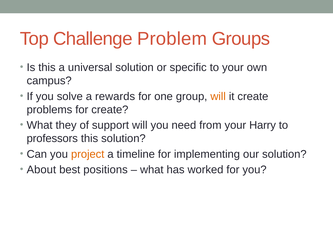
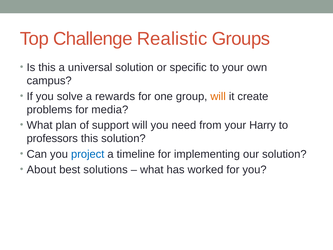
Problem: Problem -> Realistic
for create: create -> media
they: they -> plan
project colour: orange -> blue
positions: positions -> solutions
